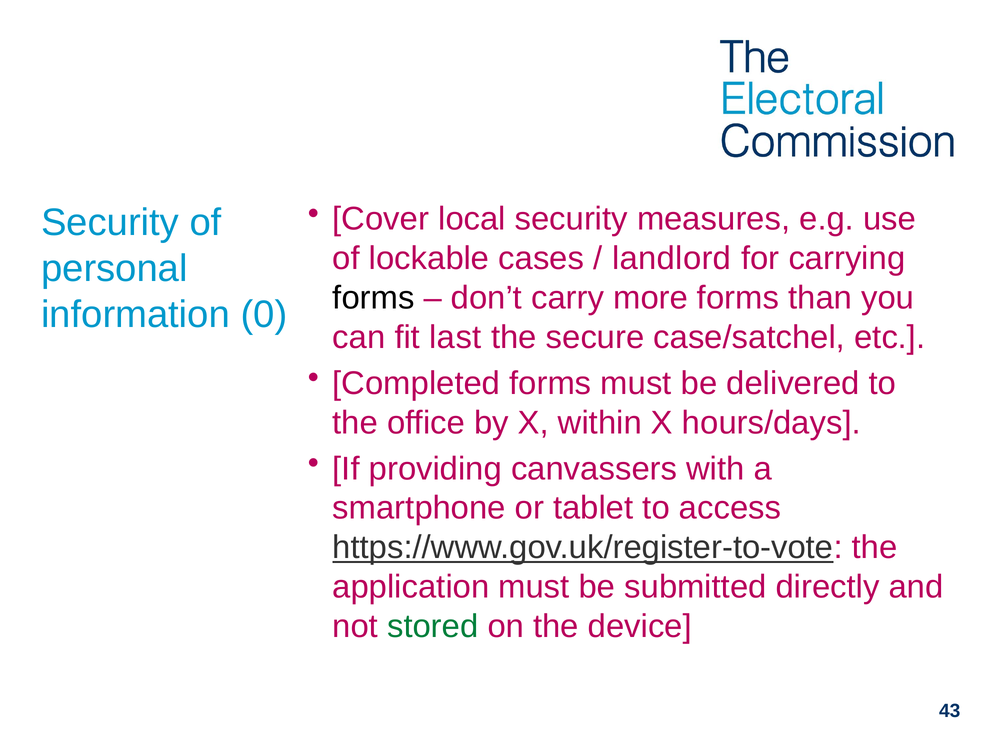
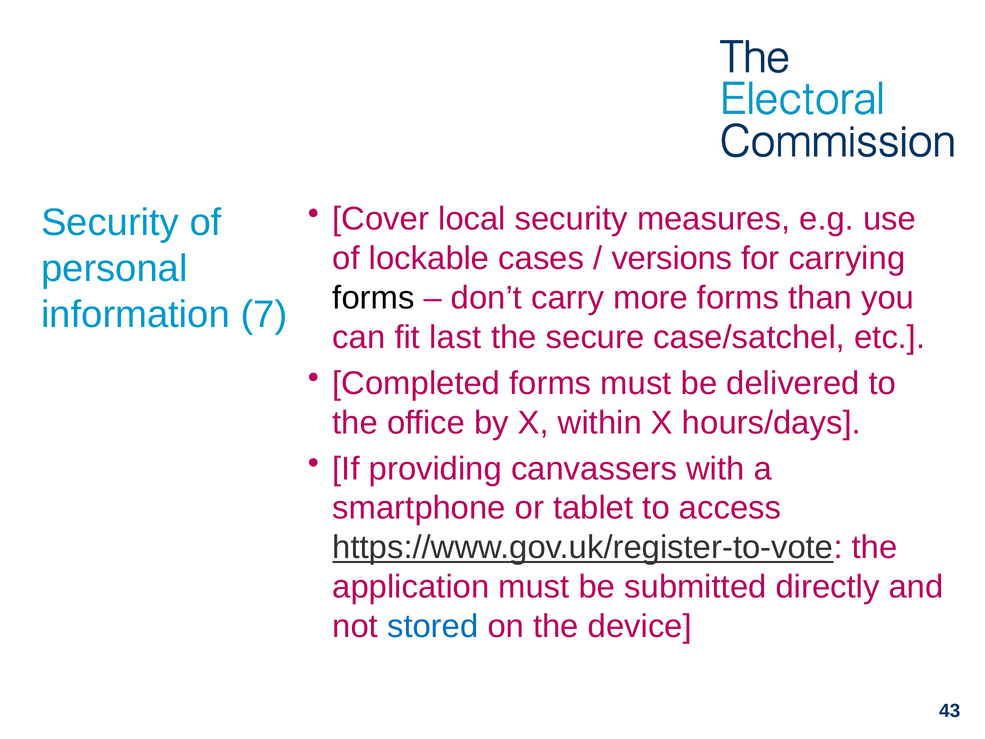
landlord: landlord -> versions
0: 0 -> 7
stored colour: green -> blue
